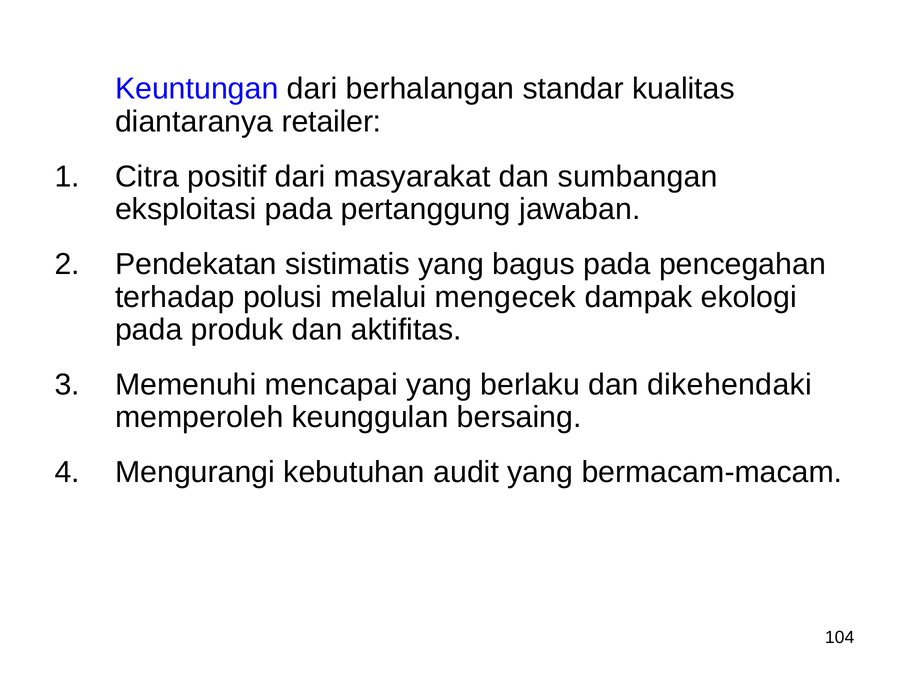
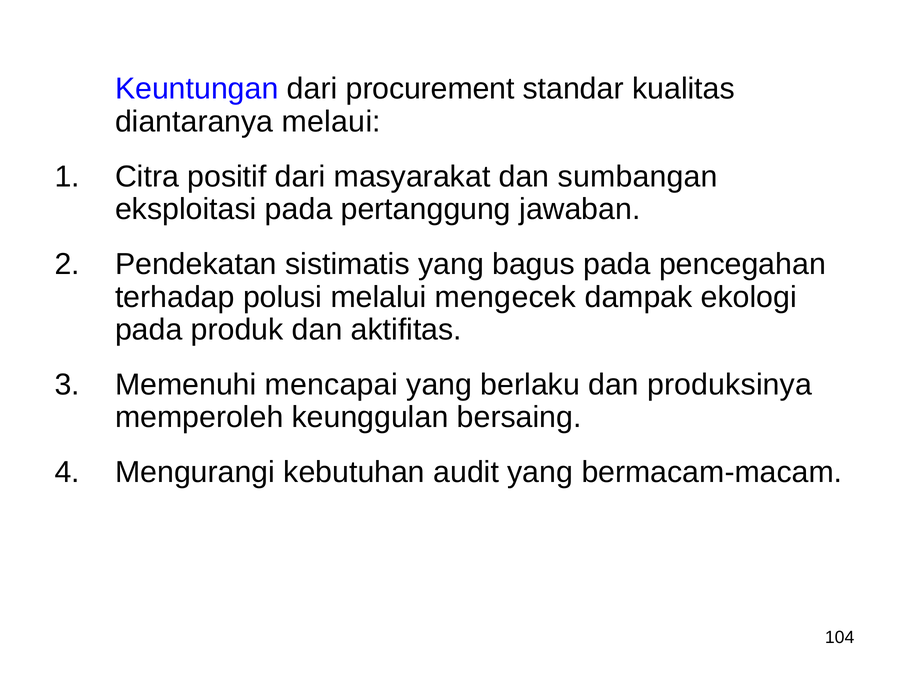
berhalangan: berhalangan -> procurement
retailer: retailer -> melaui
dikehendaki: dikehendaki -> produksinya
